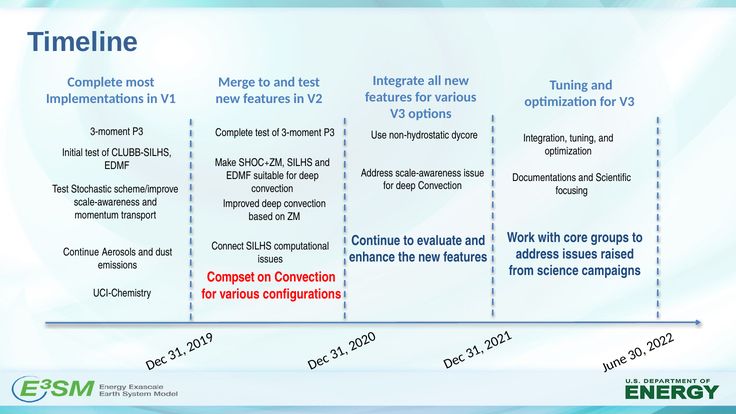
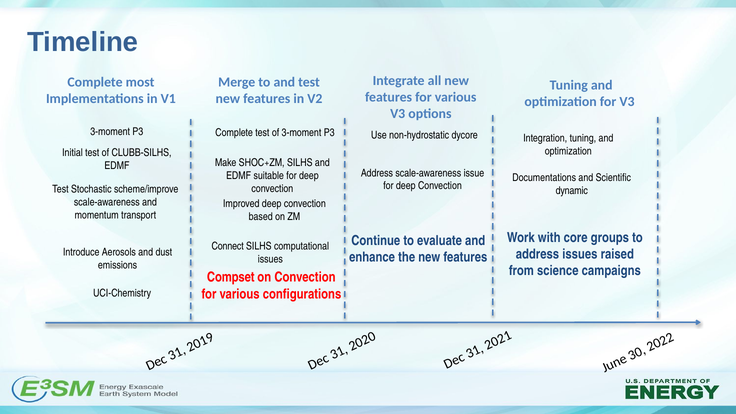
focusing: focusing -> dynamic
Continue at (81, 252): Continue -> Introduce
